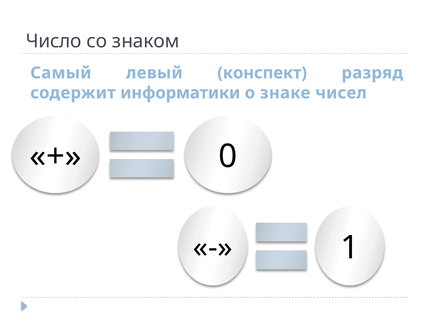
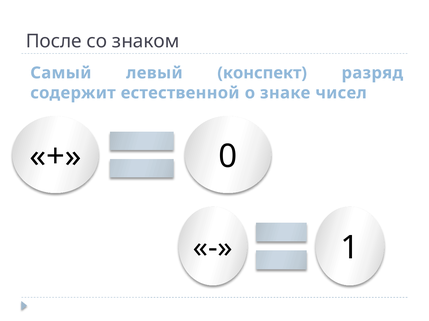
Число: Число -> После
информатики: информатики -> естественной
